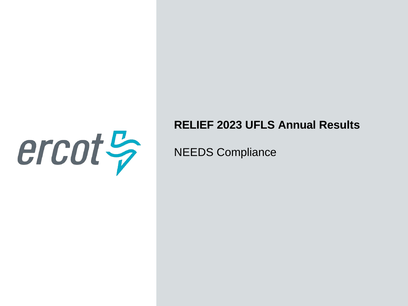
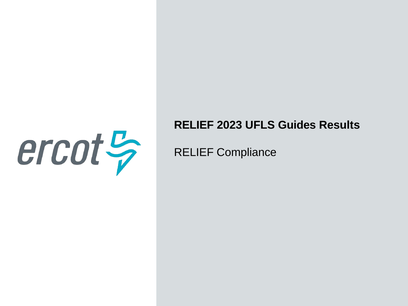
Annual: Annual -> Guides
NEEDS at (194, 152): NEEDS -> RELIEF
